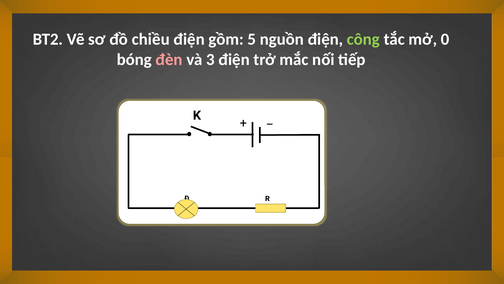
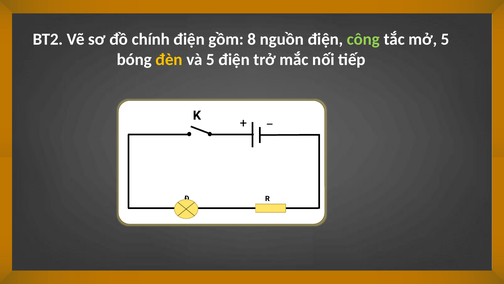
chiều: chiều -> chính
5: 5 -> 8
mở 0: 0 -> 5
đèn colour: pink -> yellow
và 3: 3 -> 5
